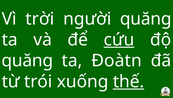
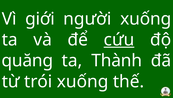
trời: trời -> giới
người quăng: quăng -> xuống
Đoàtn: Đoàtn -> Thành
thế underline: present -> none
